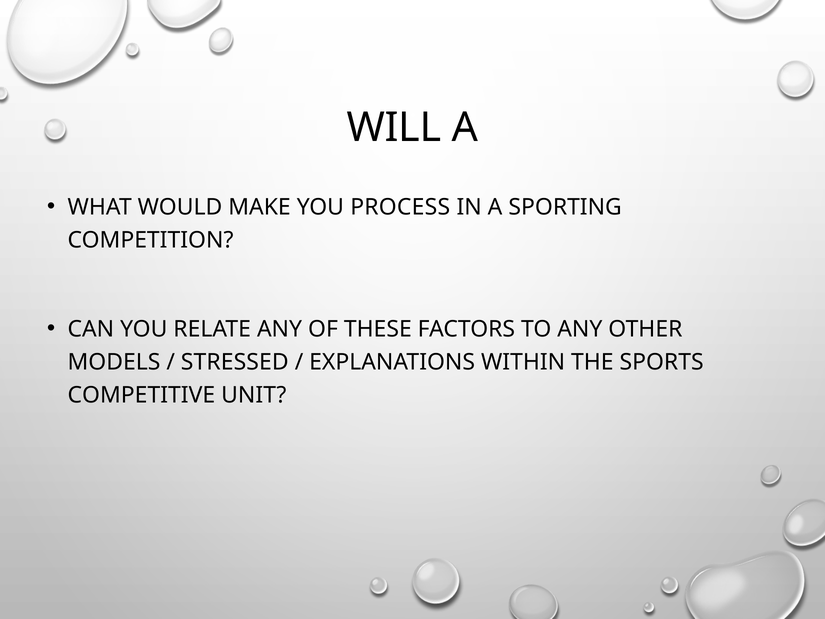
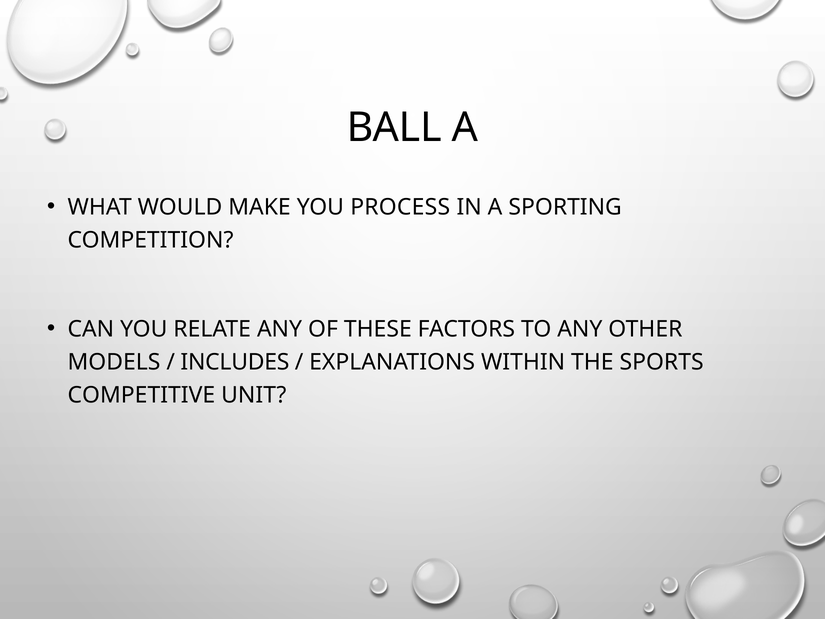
WILL: WILL -> BALL
STRESSED: STRESSED -> INCLUDES
